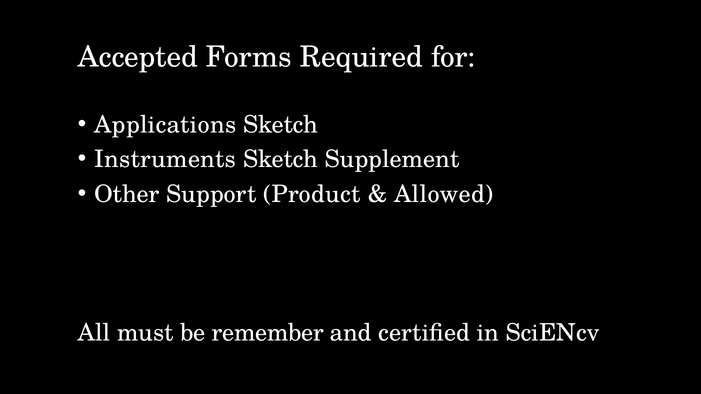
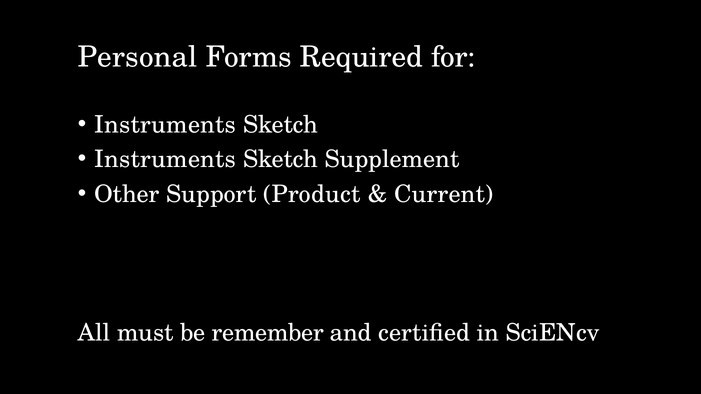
Accepted: Accepted -> Personal
Applications at (165, 125): Applications -> Instruments
Allowed: Allowed -> Current
